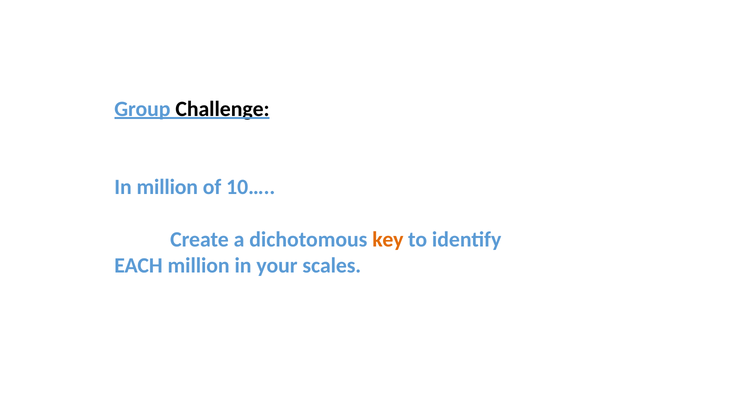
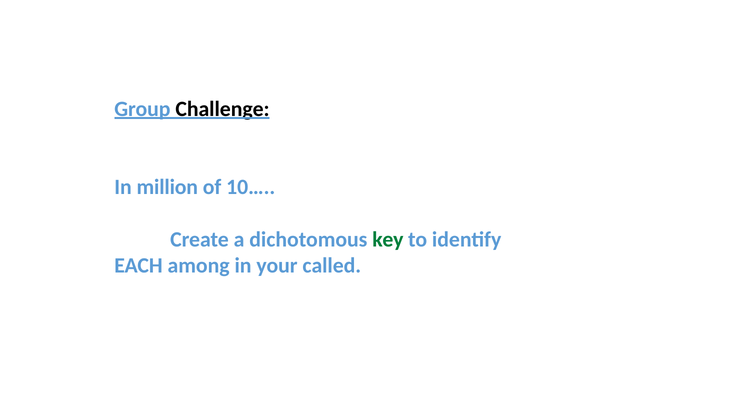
key colour: orange -> green
EACH million: million -> among
scales: scales -> called
